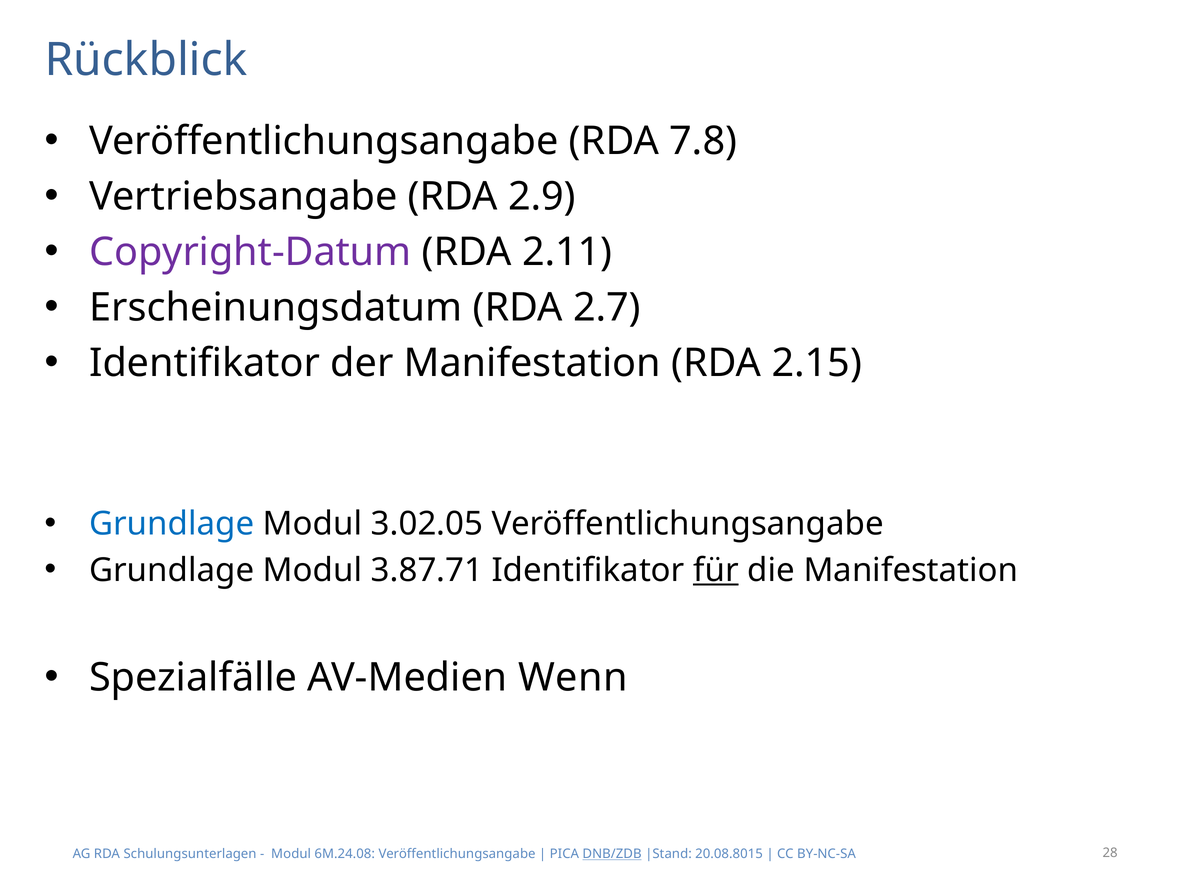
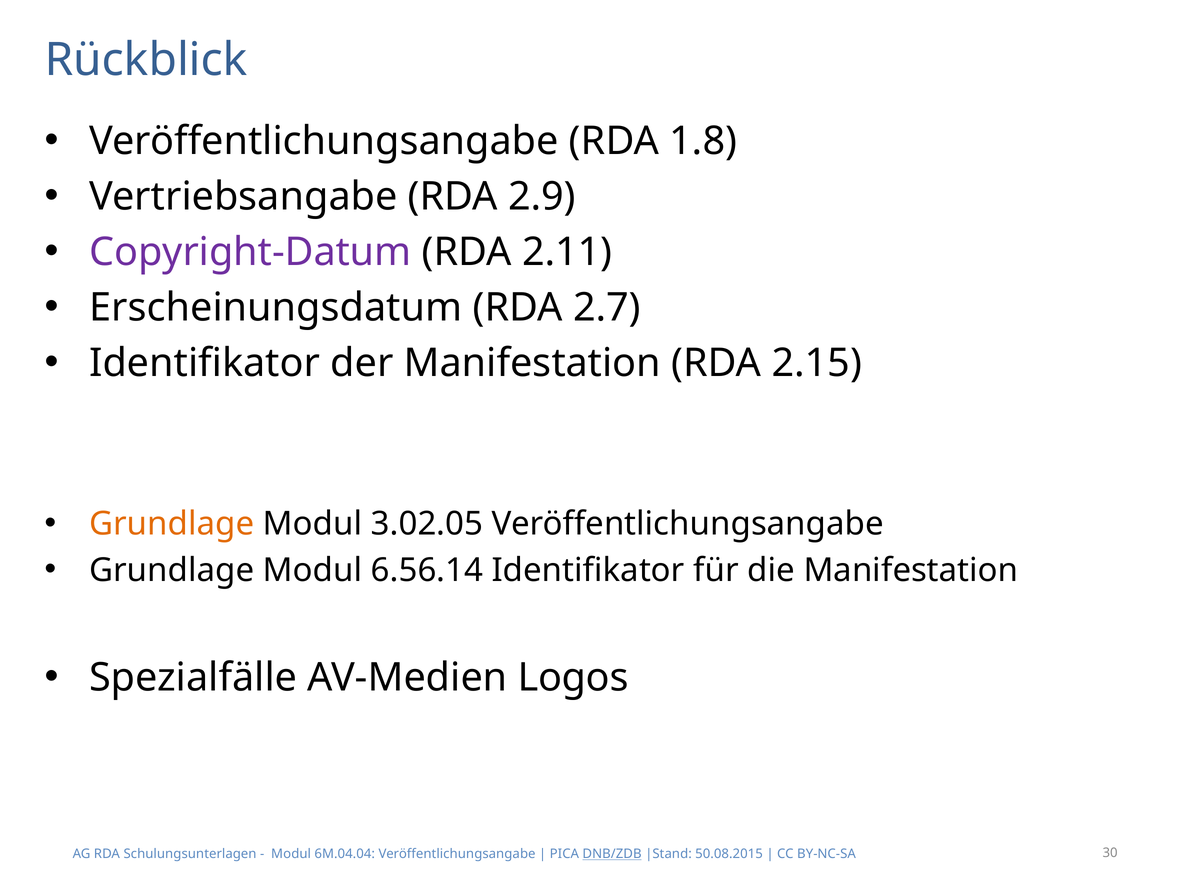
7.8: 7.8 -> 1.8
Grundlage at (172, 524) colour: blue -> orange
3.87.71: 3.87.71 -> 6.56.14
für underline: present -> none
Wenn: Wenn -> Logos
6M.24.08: 6M.24.08 -> 6M.04.04
20.08.8015: 20.08.8015 -> 50.08.2015
28: 28 -> 30
